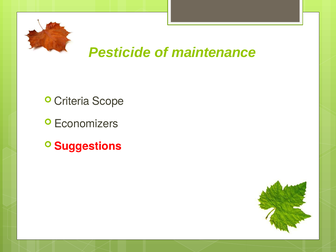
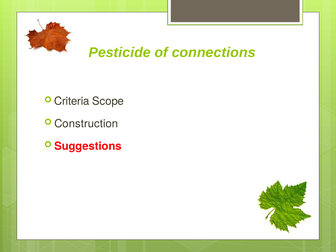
maintenance: maintenance -> connections
Economizers: Economizers -> Construction
